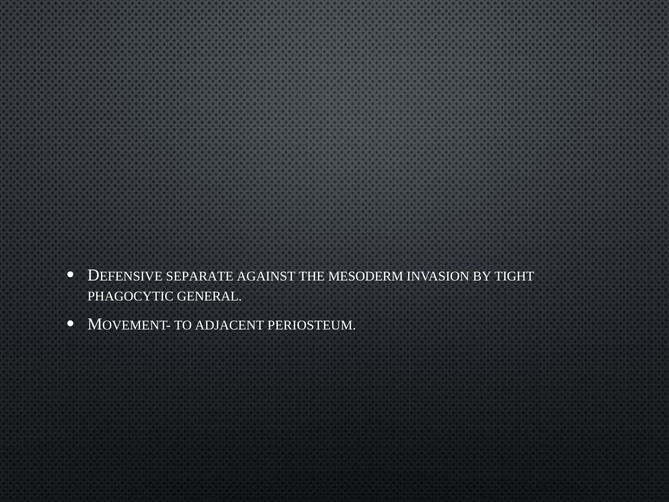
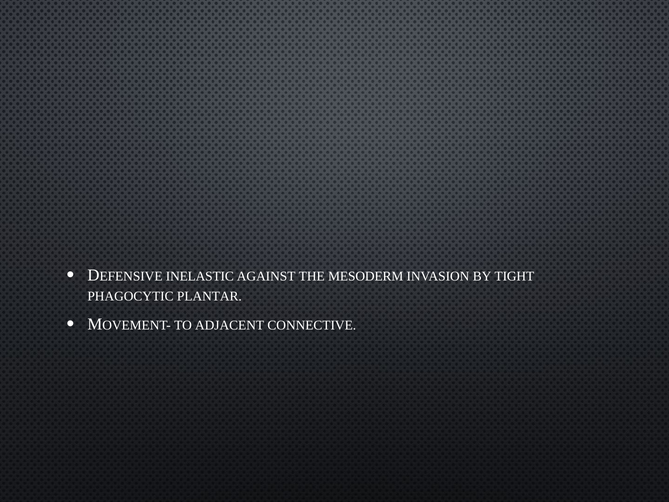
SEPARATE: SEPARATE -> INELASTIC
GENERAL: GENERAL -> PLANTAR
PERIOSTEUM: PERIOSTEUM -> CONNECTIVE
